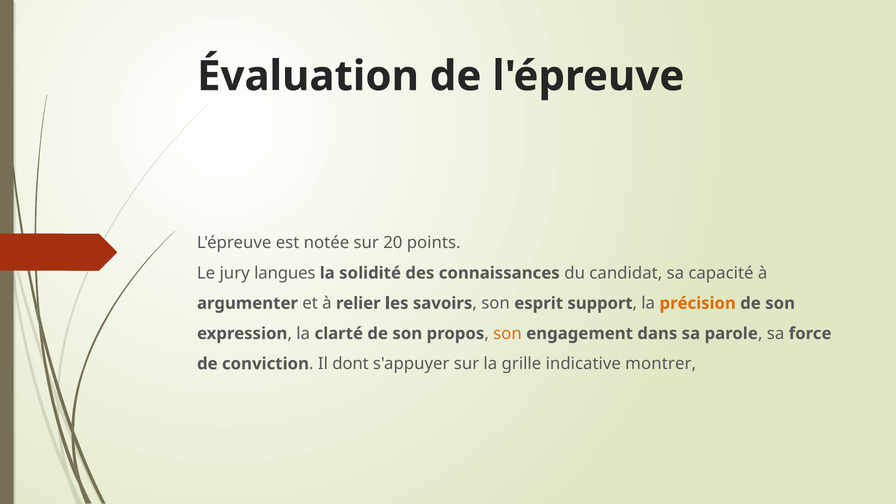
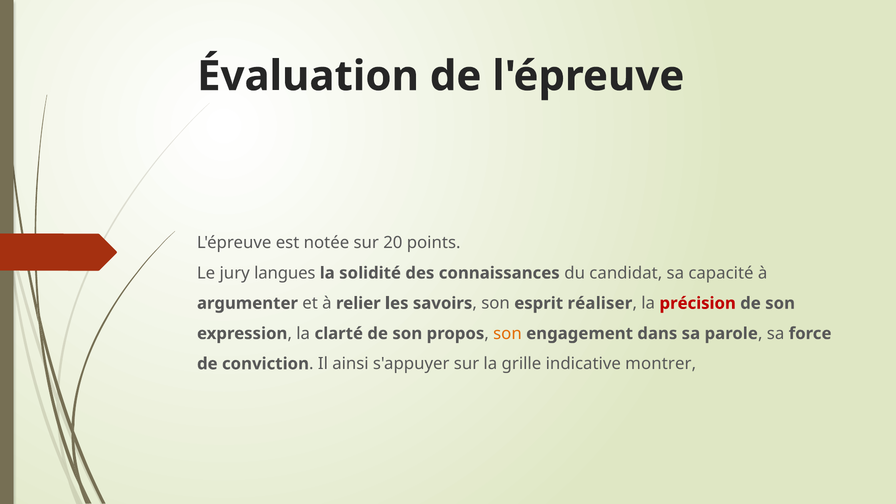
support: support -> réaliser
précision colour: orange -> red
dont: dont -> ainsi
